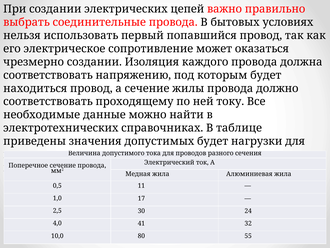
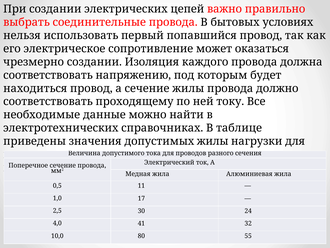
допустимых будет: будет -> жилы
